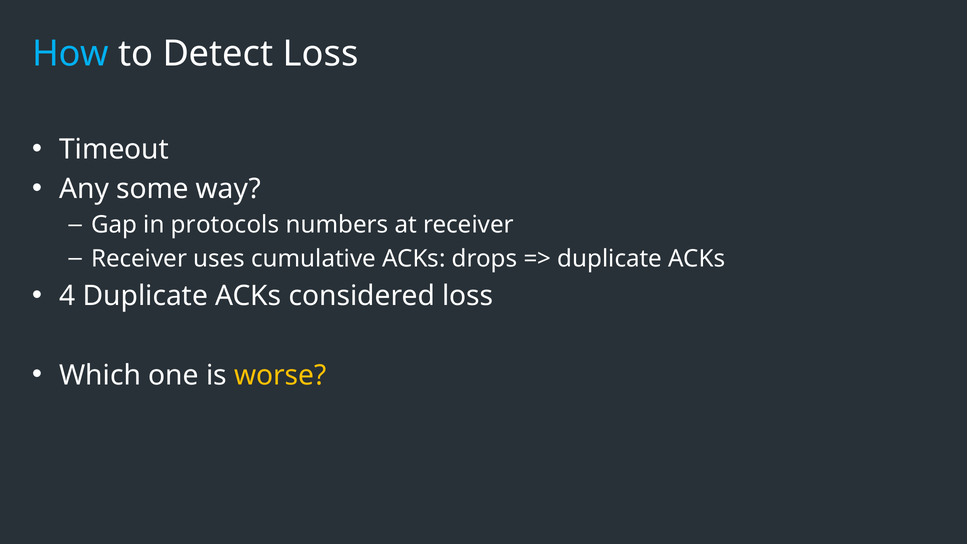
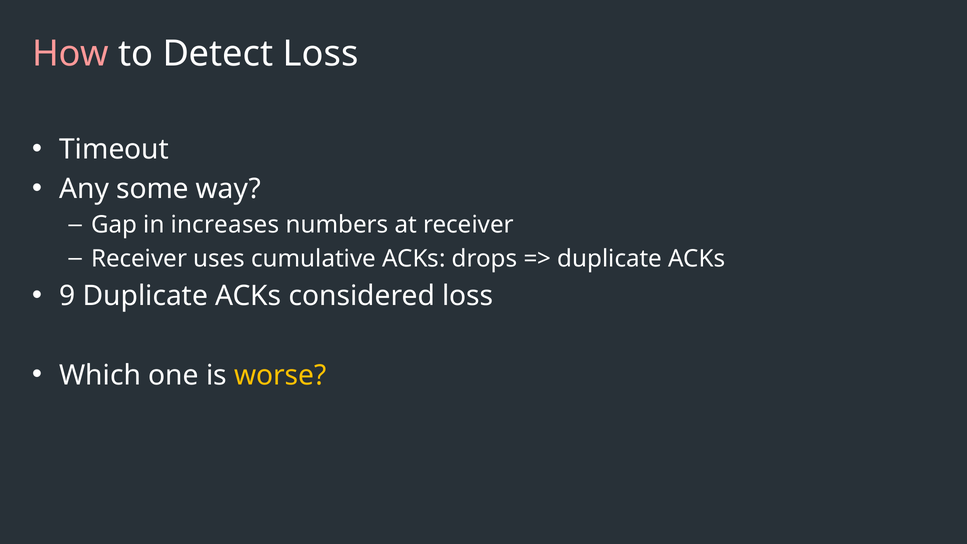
How colour: light blue -> pink
protocols: protocols -> increases
4: 4 -> 9
